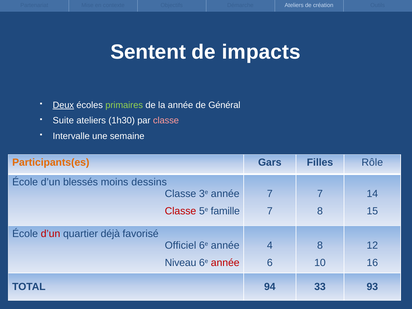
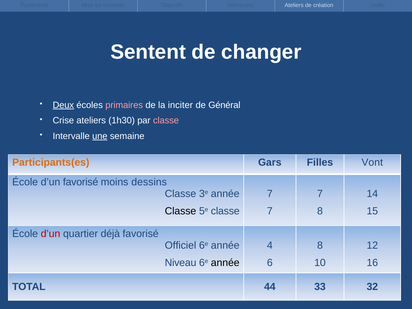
impacts: impacts -> changer
primaires colour: light green -> pink
la année: année -> inciter
Suite: Suite -> Crise
une underline: none -> present
Rôle: Rôle -> Vont
d’un blessés: blessés -> favorisé
Classe at (180, 211) colour: red -> black
5e famille: famille -> classe
année at (225, 263) colour: red -> black
94: 94 -> 44
93: 93 -> 32
